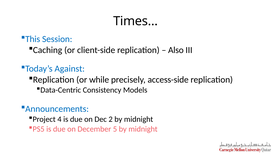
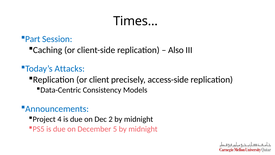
This: This -> Part
Against: Against -> Attacks
while: while -> client
